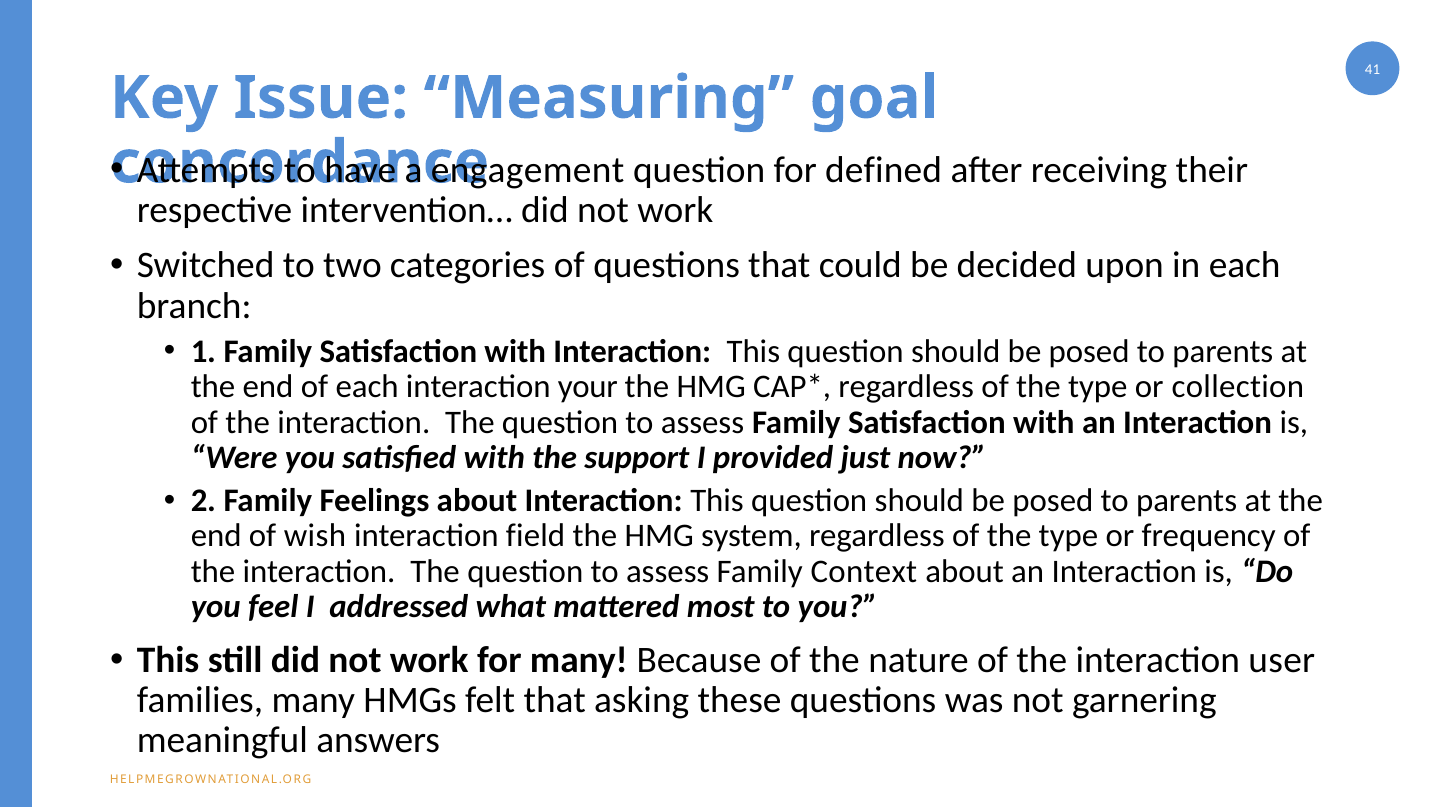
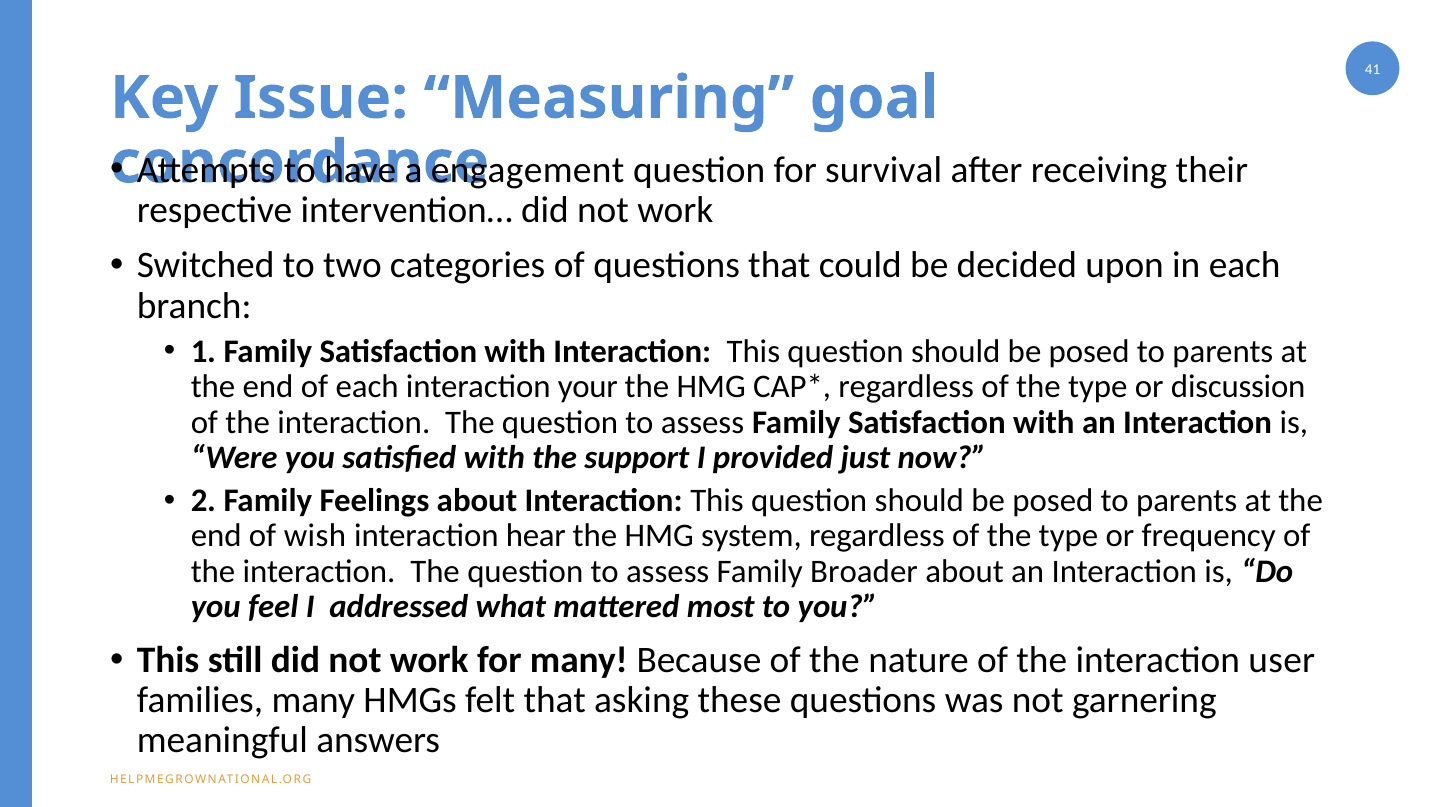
defined: defined -> survival
collection: collection -> discussion
field: field -> hear
Context: Context -> Broader
